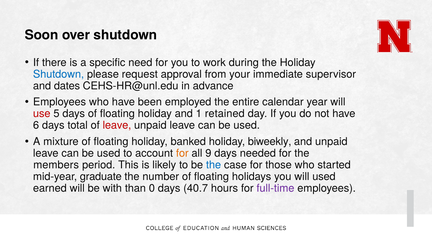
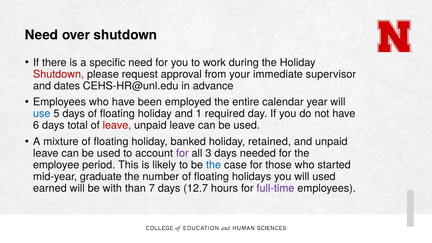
Soon at (42, 35): Soon -> Need
Shutdown at (59, 74) colour: blue -> red
use colour: red -> blue
retained: retained -> required
biweekly: biweekly -> retained
for at (182, 153) colour: orange -> purple
9: 9 -> 3
members: members -> employee
0: 0 -> 7
40.7: 40.7 -> 12.7
